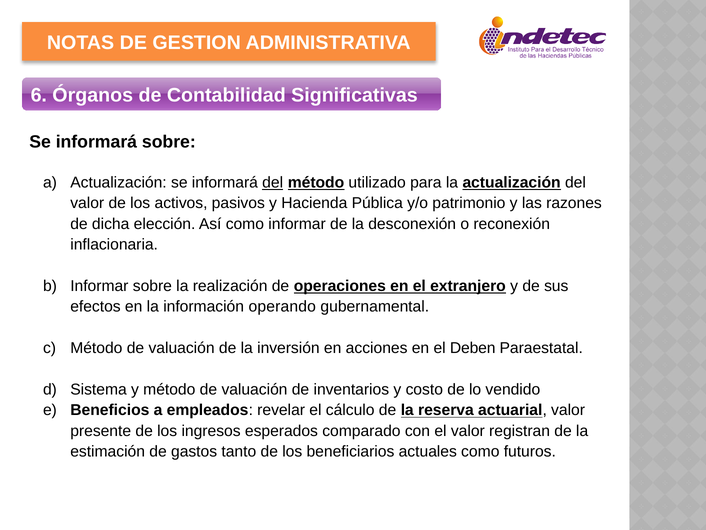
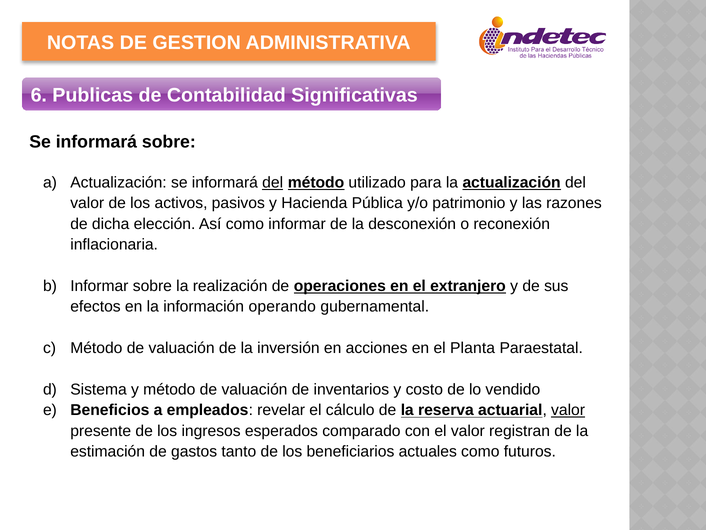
Órganos: Órganos -> Publicas
Deben: Deben -> Planta
valor at (568, 410) underline: none -> present
